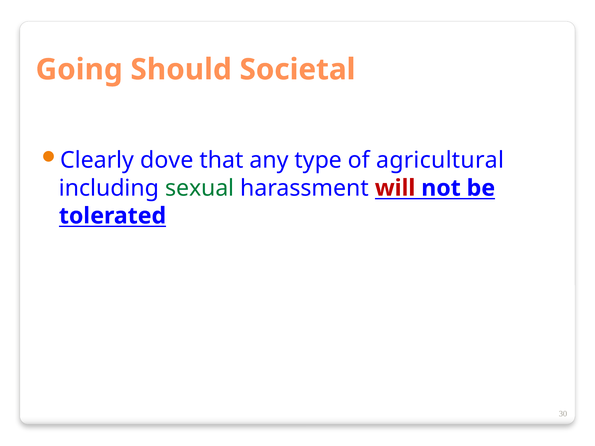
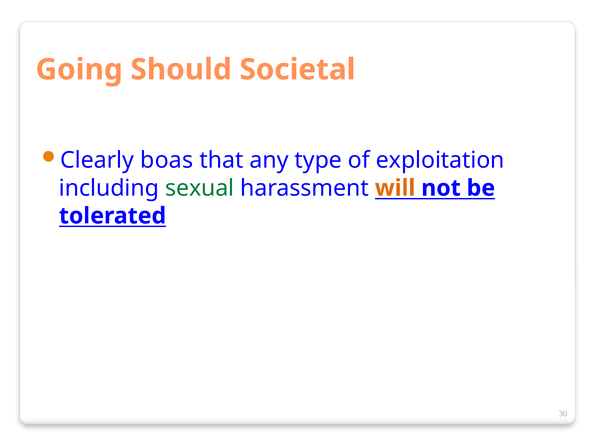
dove: dove -> boas
agricultural: agricultural -> exploitation
will colour: red -> orange
